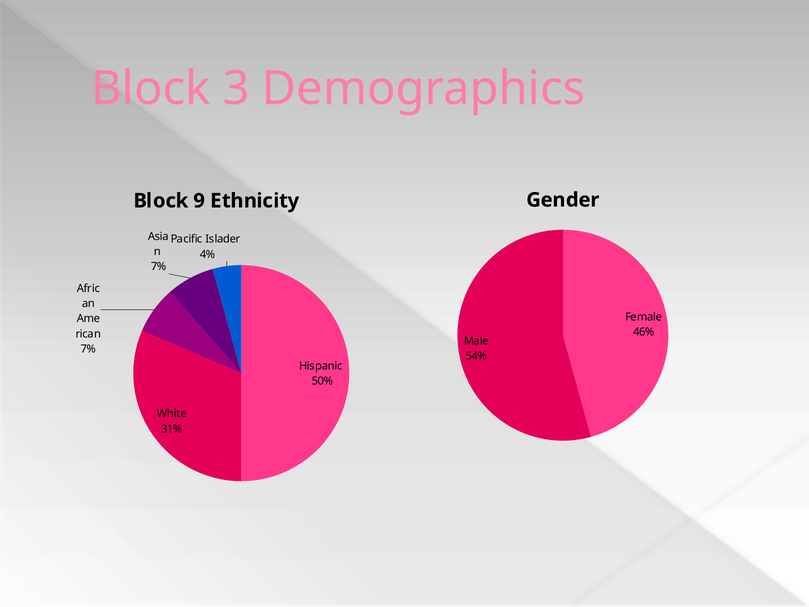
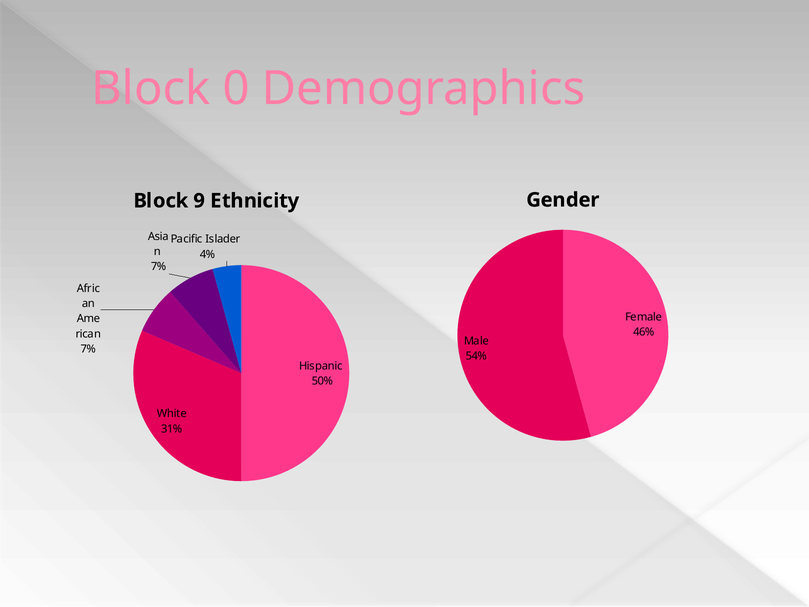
3: 3 -> 0
